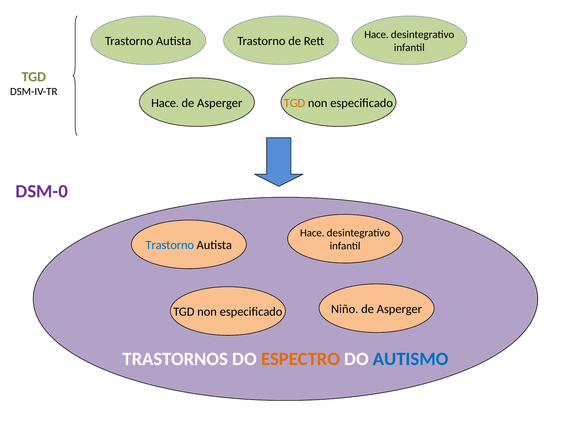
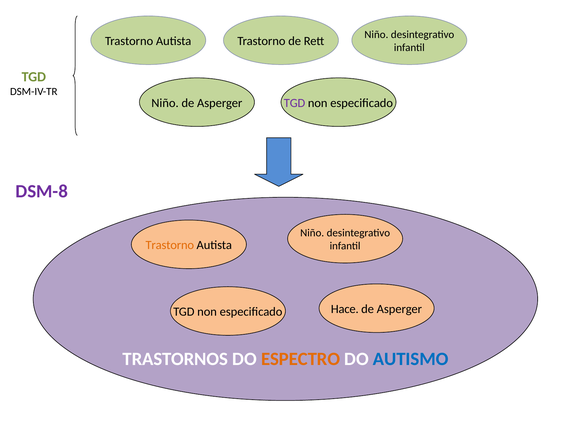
Hace at (376, 34): Hace -> Niño
Hace at (165, 103): Hace -> Niño
TGD at (295, 103) colour: orange -> purple
DSM-0: DSM-0 -> DSM-8
Hace at (312, 233): Hace -> Niño
Trastorno at (170, 246) colour: blue -> orange
Niño: Niño -> Hace
